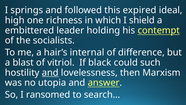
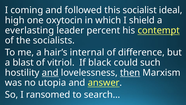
springs: springs -> coming
expired: expired -> socialist
richness: richness -> oxytocin
embittered: embittered -> everlasting
holding: holding -> percent
then underline: none -> present
